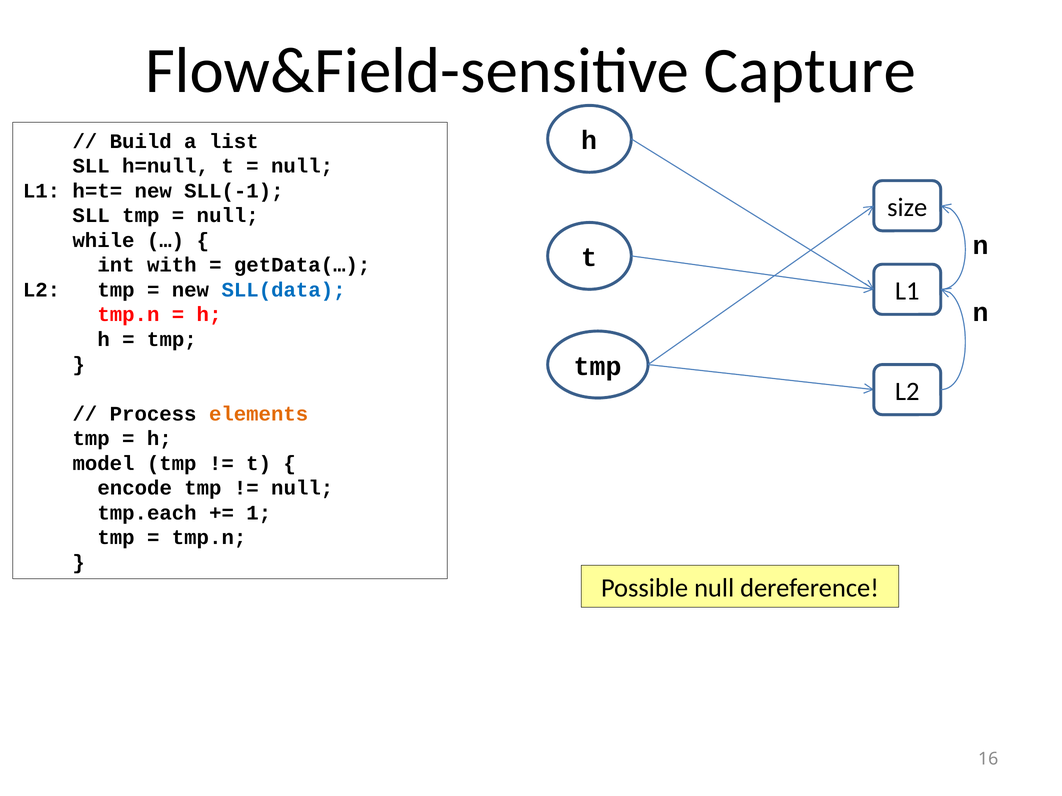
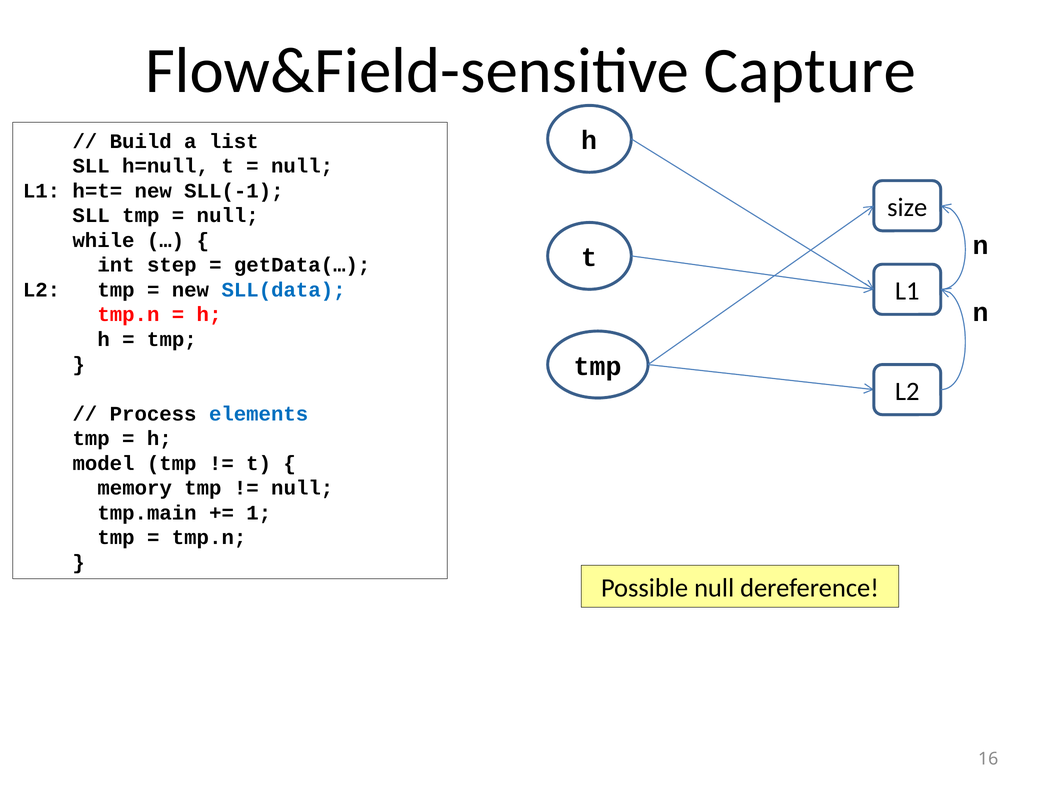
with: with -> step
elements colour: orange -> blue
encode: encode -> memory
tmp.each: tmp.each -> tmp.main
